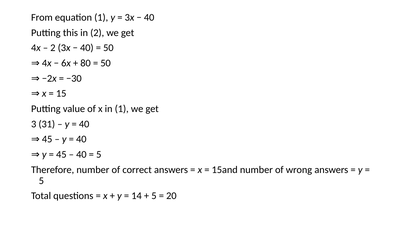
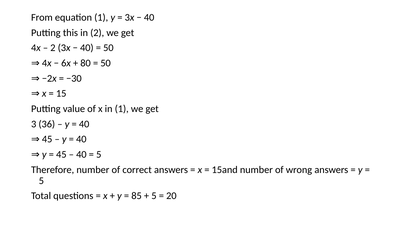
31: 31 -> 36
14: 14 -> 85
